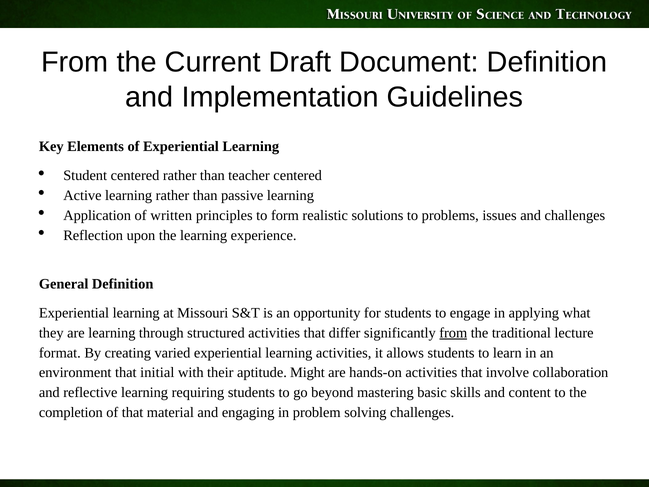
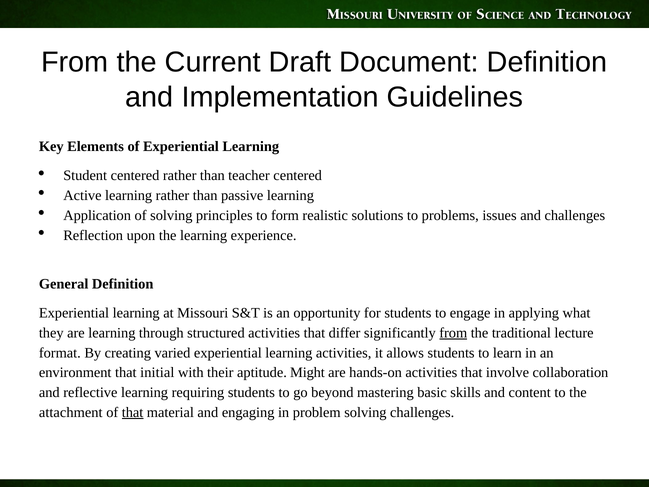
of written: written -> solving
completion: completion -> attachment
that at (133, 412) underline: none -> present
